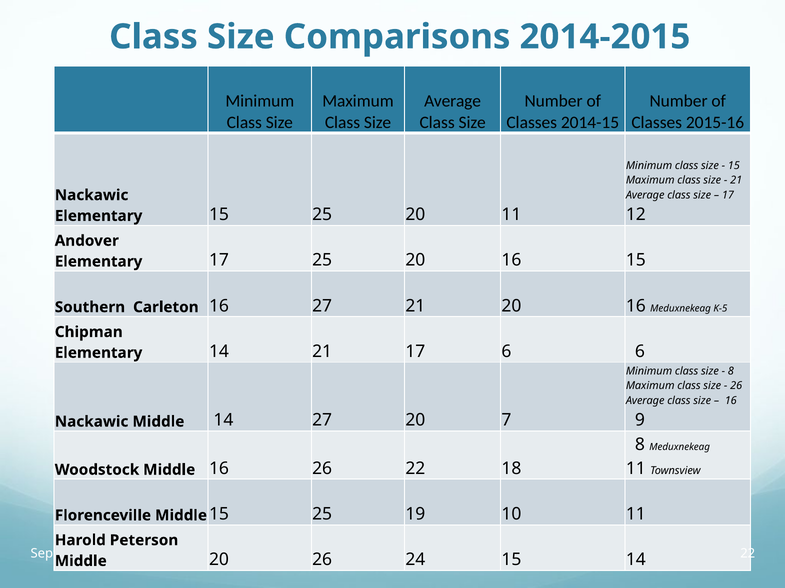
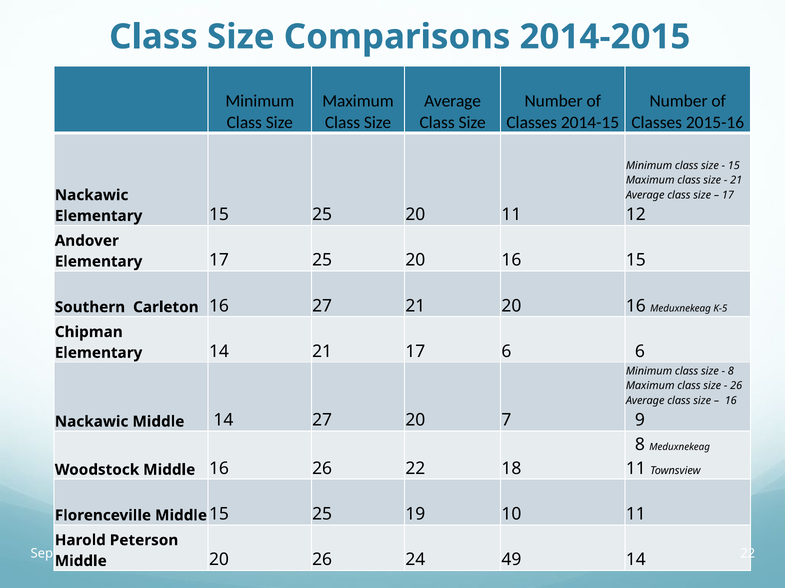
24 15: 15 -> 49
